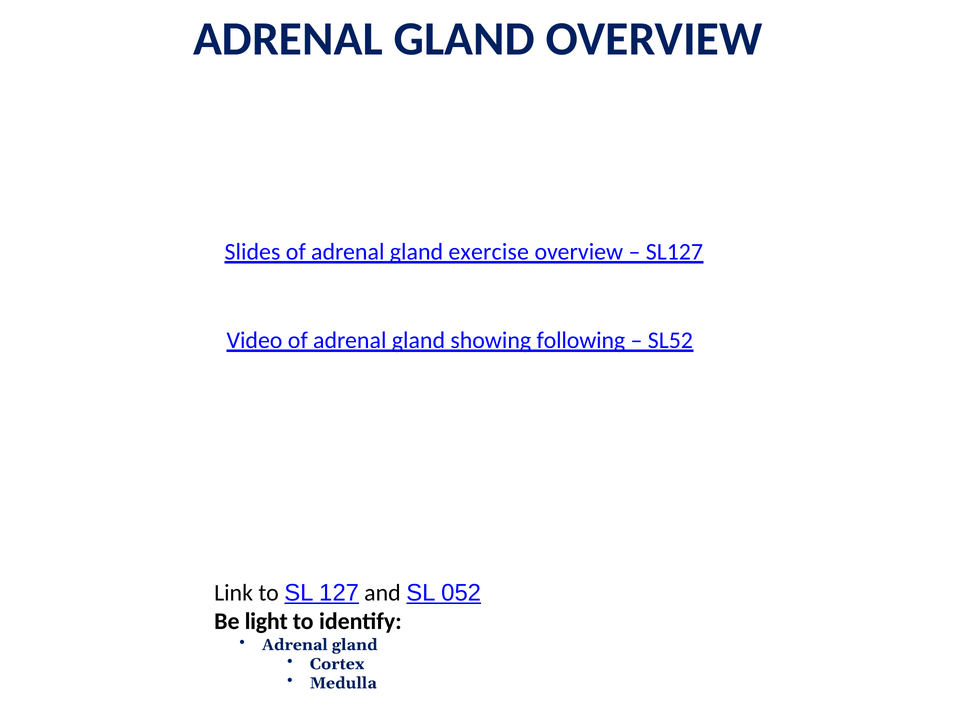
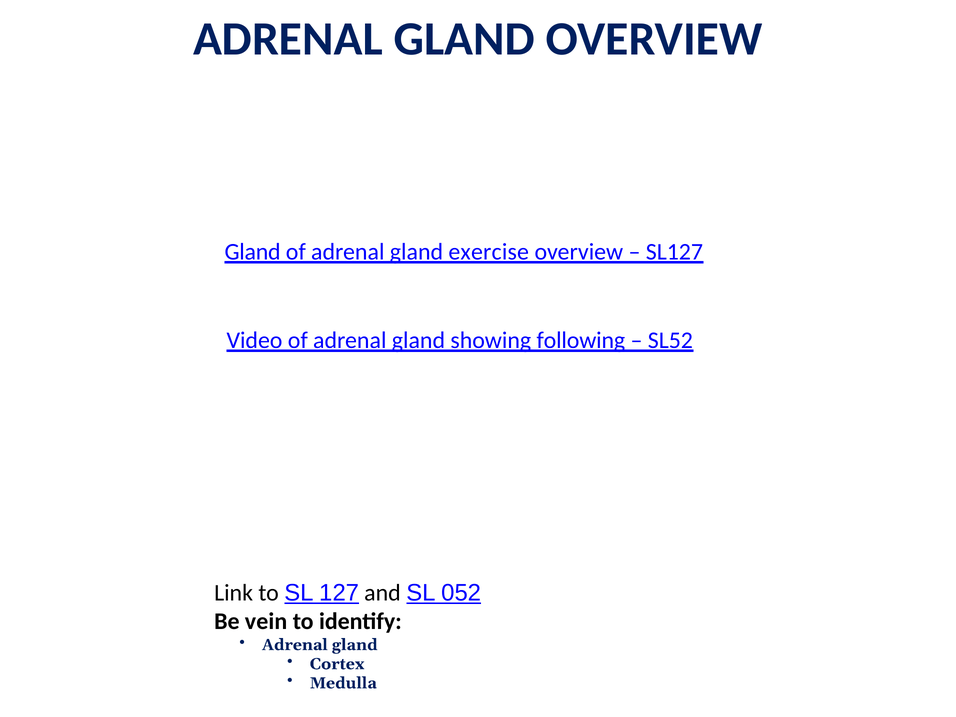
Slides at (252, 252): Slides -> Gland
light: light -> vein
